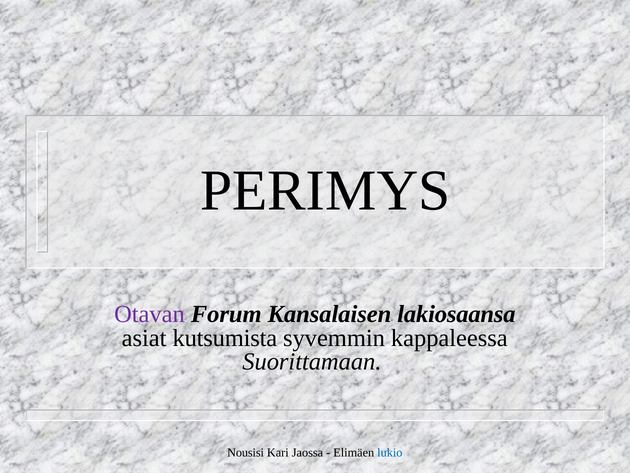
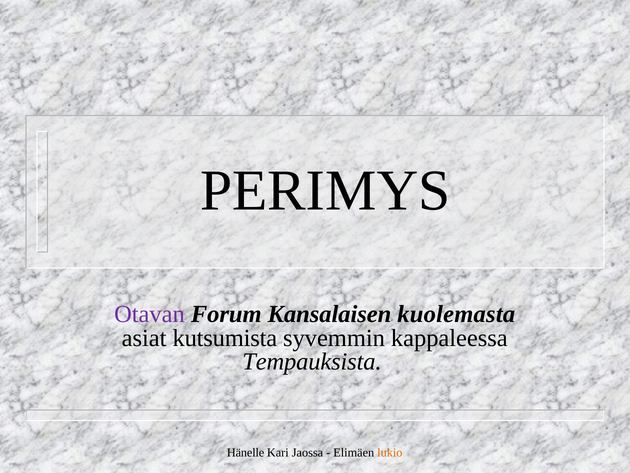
lakiosaansa: lakiosaansa -> kuolemasta
Suorittamaan: Suorittamaan -> Tempauksista
Nousisi: Nousisi -> Hänelle
lukio colour: blue -> orange
